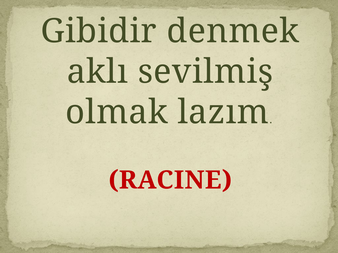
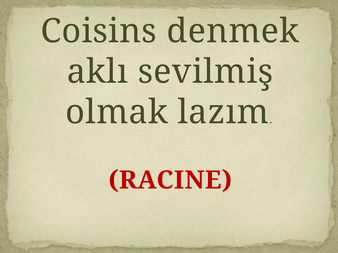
Gibidir: Gibidir -> Coisins
